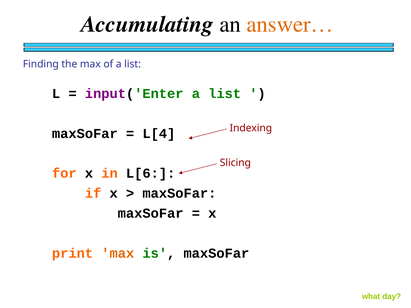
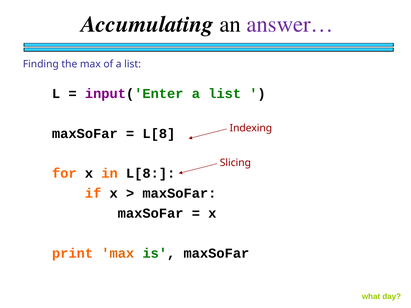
answer… colour: orange -> purple
L[4 at (159, 134): L[4 -> L[8
in L[6: L[6 -> L[8
